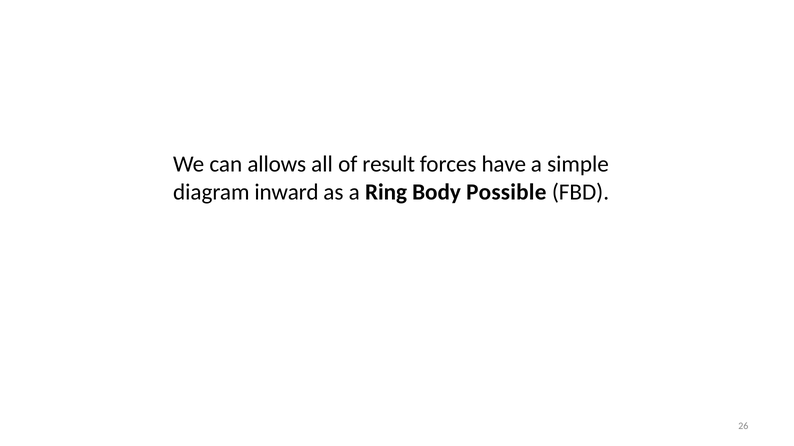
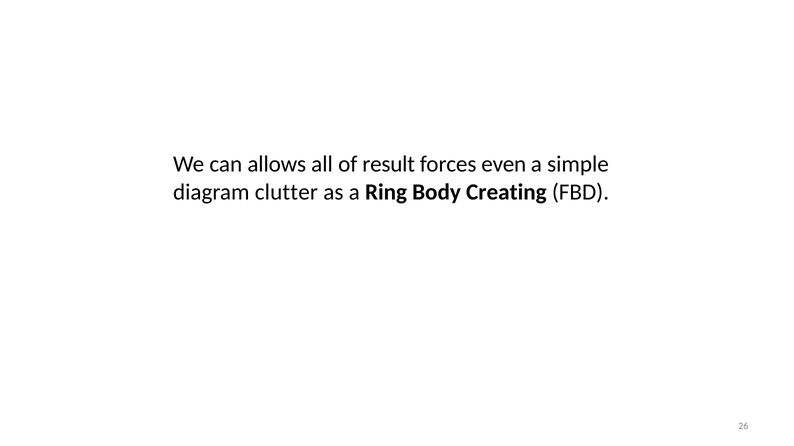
have: have -> even
inward: inward -> clutter
Possible: Possible -> Creating
